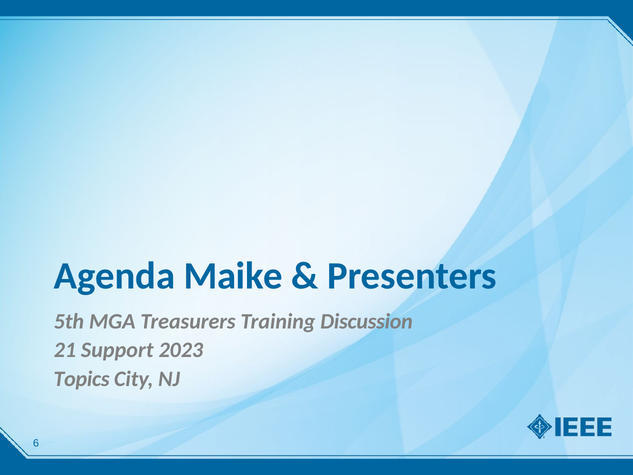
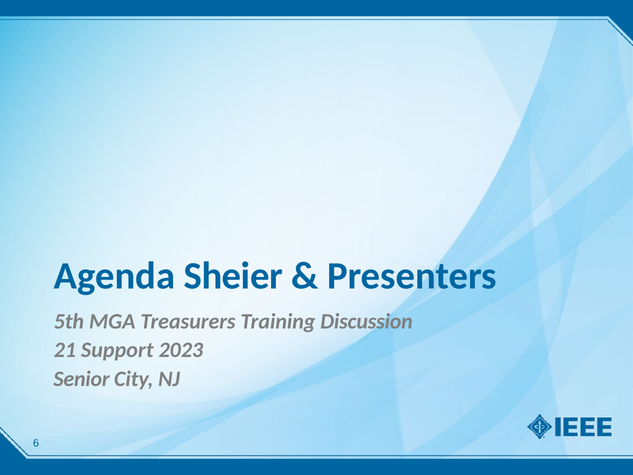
Maike: Maike -> Sheier
Topics: Topics -> Senior
